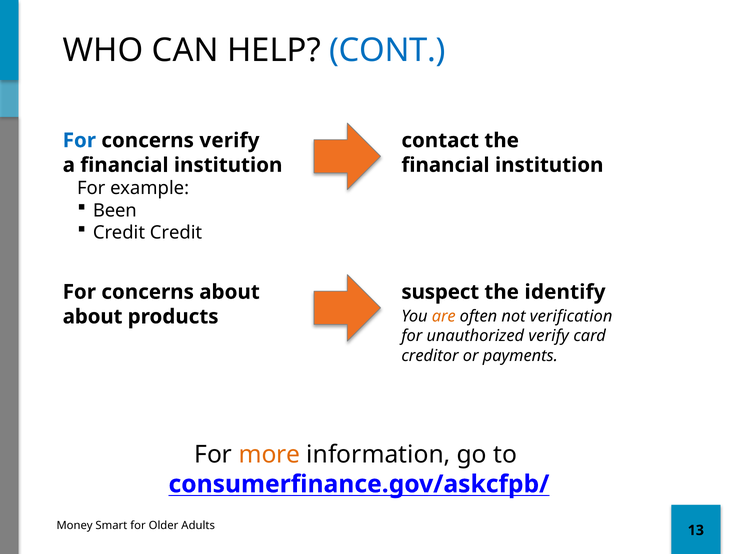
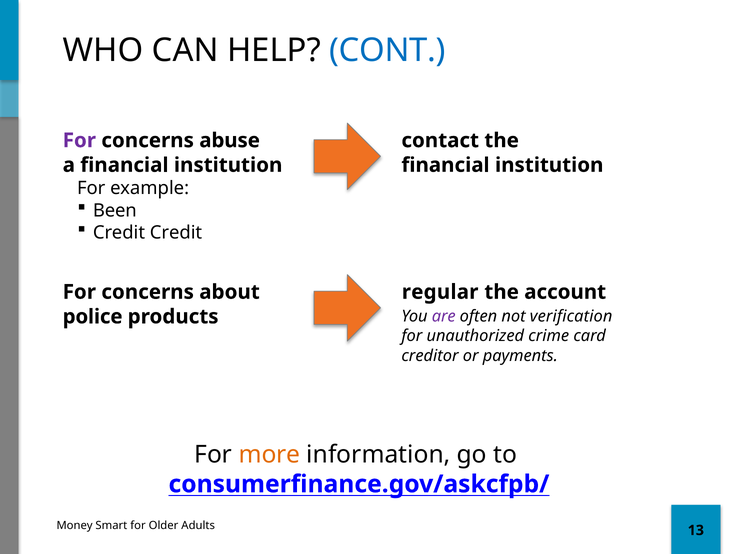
For at (79, 141) colour: blue -> purple
concerns verify: verify -> abuse
suspect: suspect -> regular
identify: identify -> account
are colour: orange -> purple
about at (93, 317): about -> police
unauthorized verify: verify -> crime
